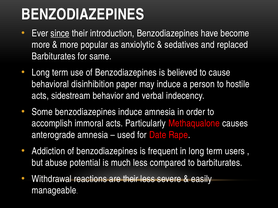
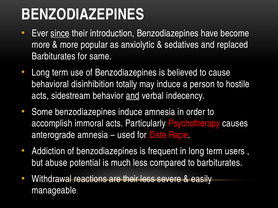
paper: paper -> totally
and at (133, 96) underline: none -> present
Methaqualone: Methaqualone -> Psychotherapy
